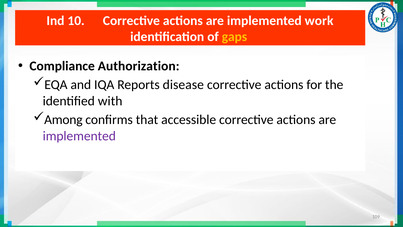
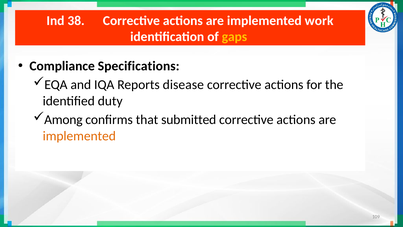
10: 10 -> 38
Authorization: Authorization -> Specifications
with: with -> duty
accessible: accessible -> submitted
implemented at (79, 136) colour: purple -> orange
